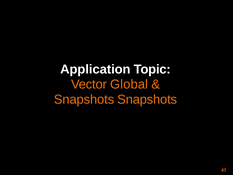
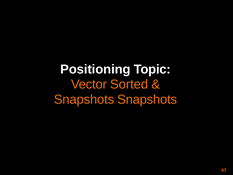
Application: Application -> Positioning
Global: Global -> Sorted
